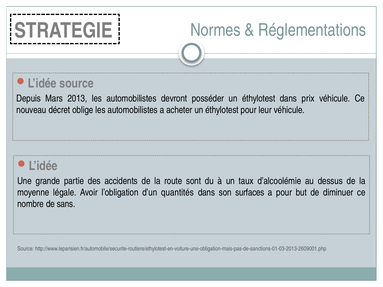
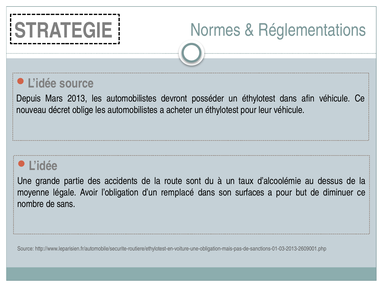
prix: prix -> afin
quantités: quantités -> remplacé
